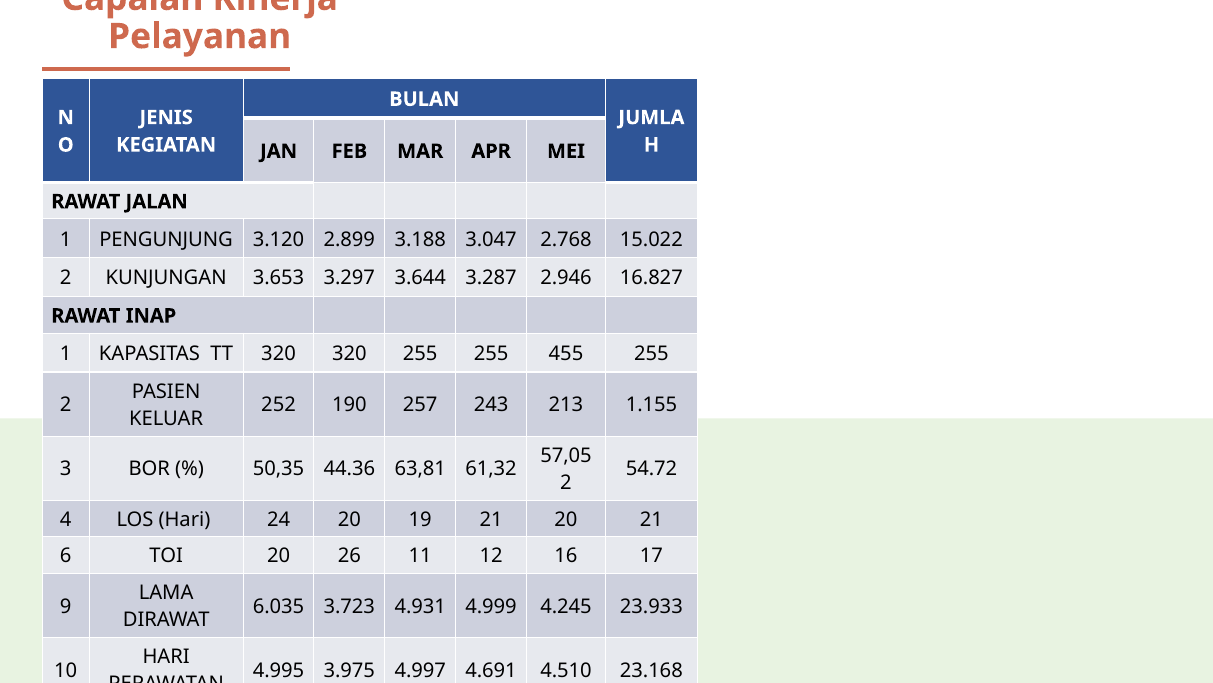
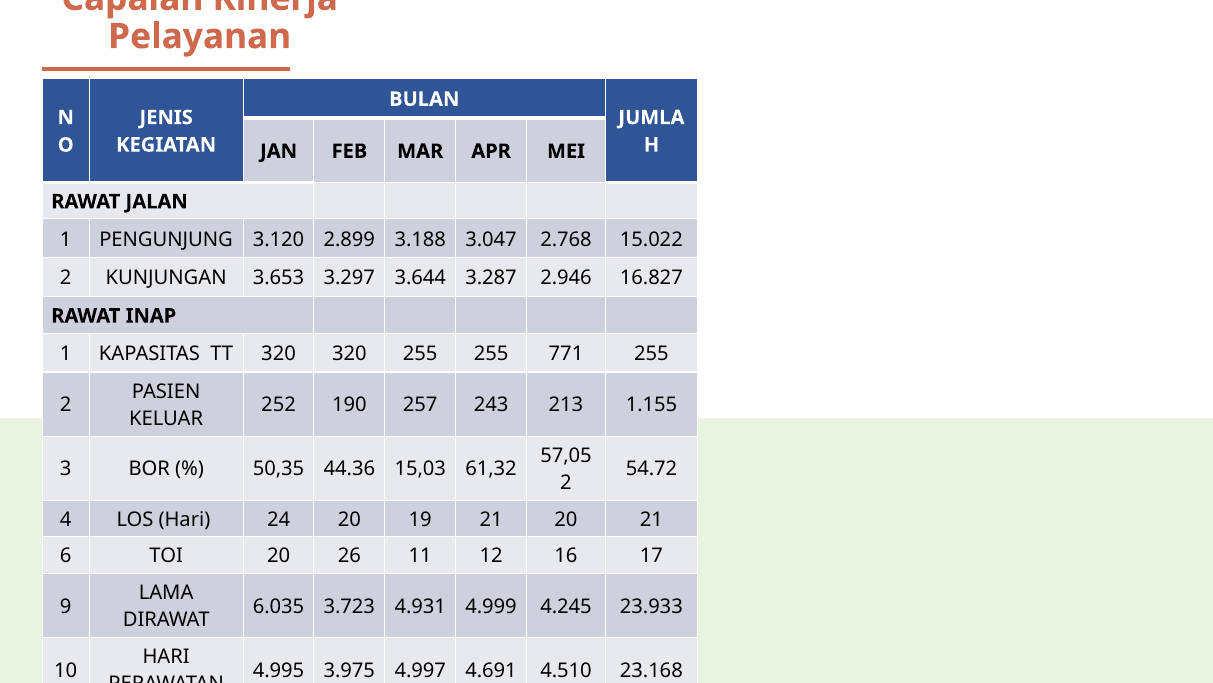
455: 455 -> 771
63,81: 63,81 -> 15,03
